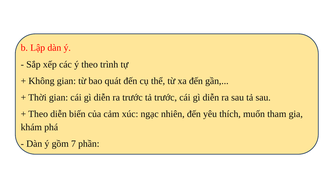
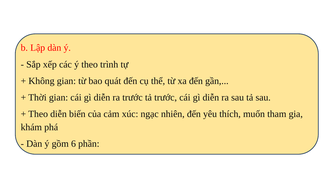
7: 7 -> 6
